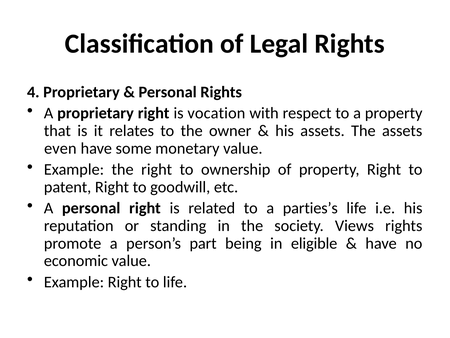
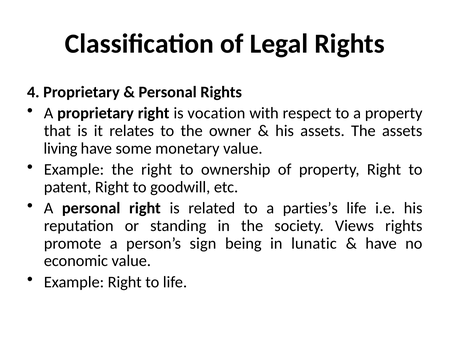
even: even -> living
part: part -> sign
eligible: eligible -> lunatic
